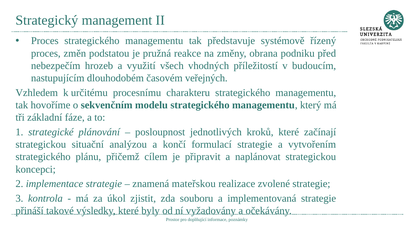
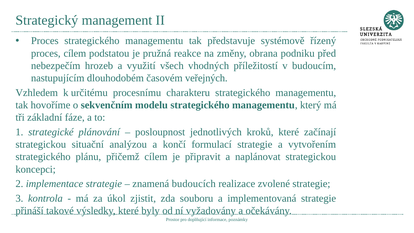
proces změn: změn -> cílem
mateřskou: mateřskou -> budoucích
